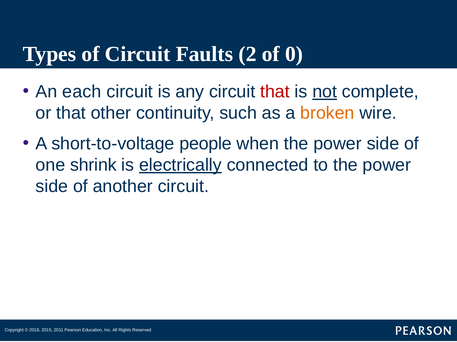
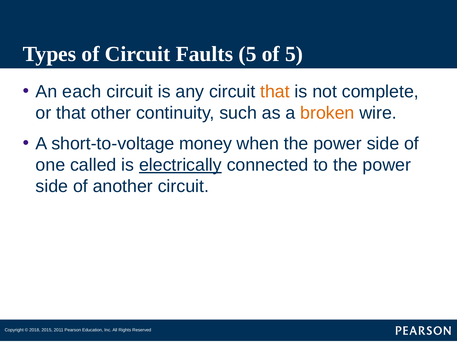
Faults 2: 2 -> 5
of 0: 0 -> 5
that at (275, 92) colour: red -> orange
not underline: present -> none
people: people -> money
shrink: shrink -> called
